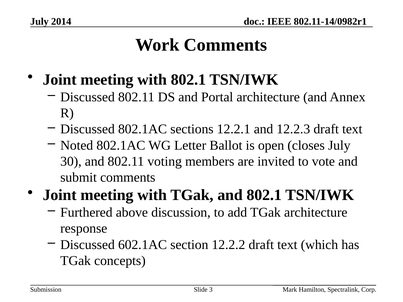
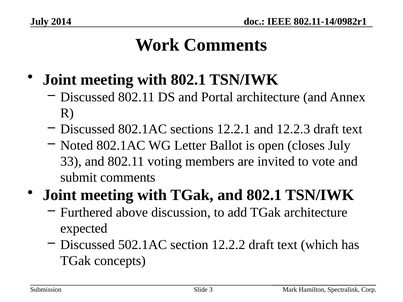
30: 30 -> 33
response: response -> expected
602.1AC: 602.1AC -> 502.1AC
